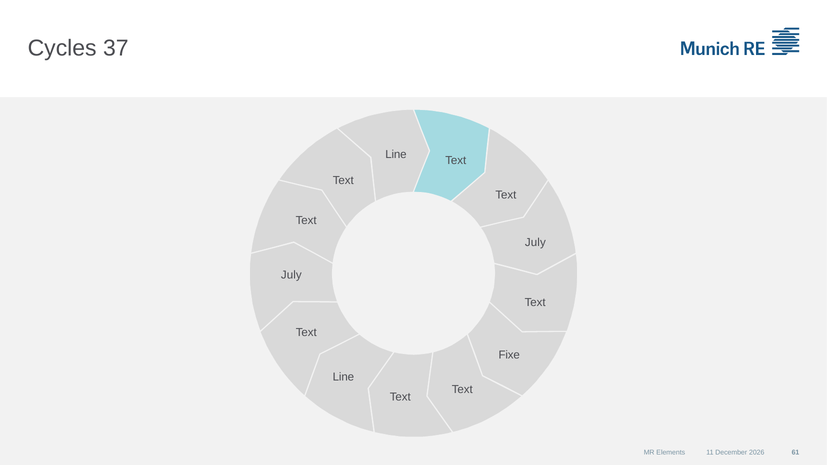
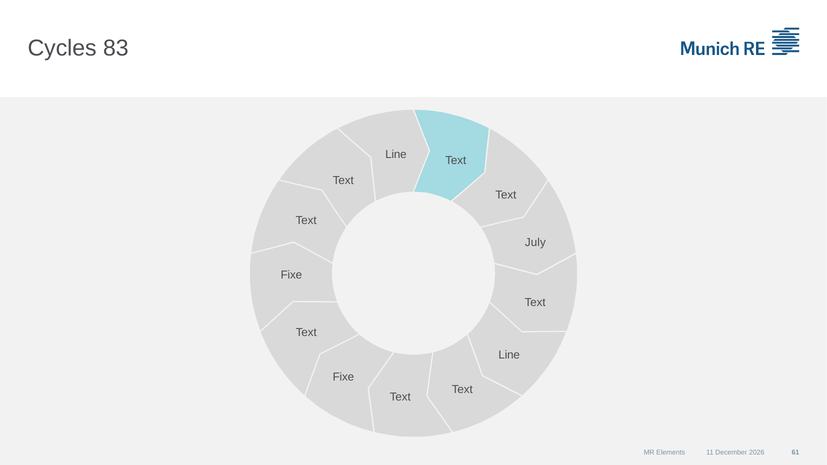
37: 37 -> 83
July at (291, 275): July -> Fixe
Fixe at (509, 355): Fixe -> Line
Line at (343, 377): Line -> Fixe
